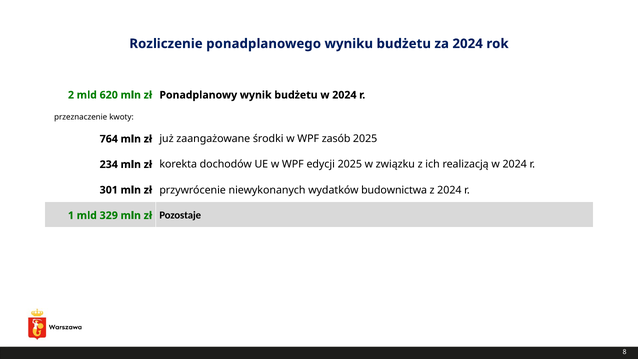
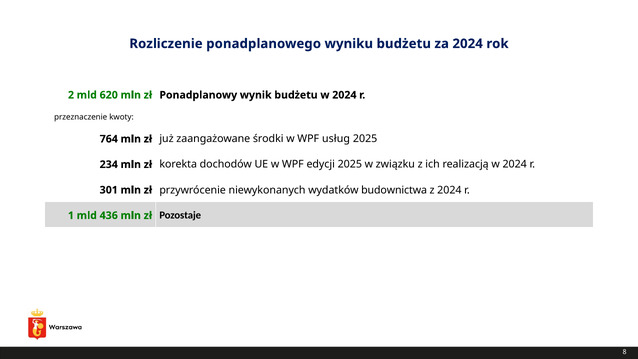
zasób: zasób -> usług
329: 329 -> 436
